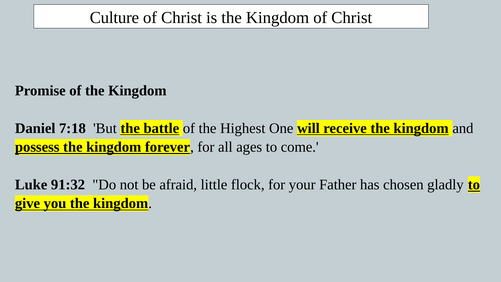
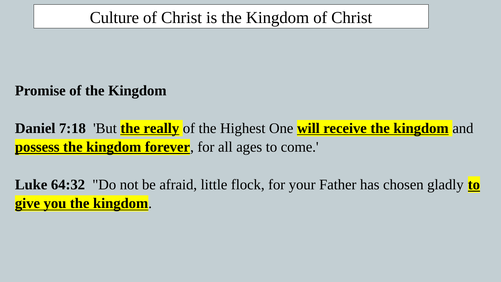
battle: battle -> really
91:32: 91:32 -> 64:32
